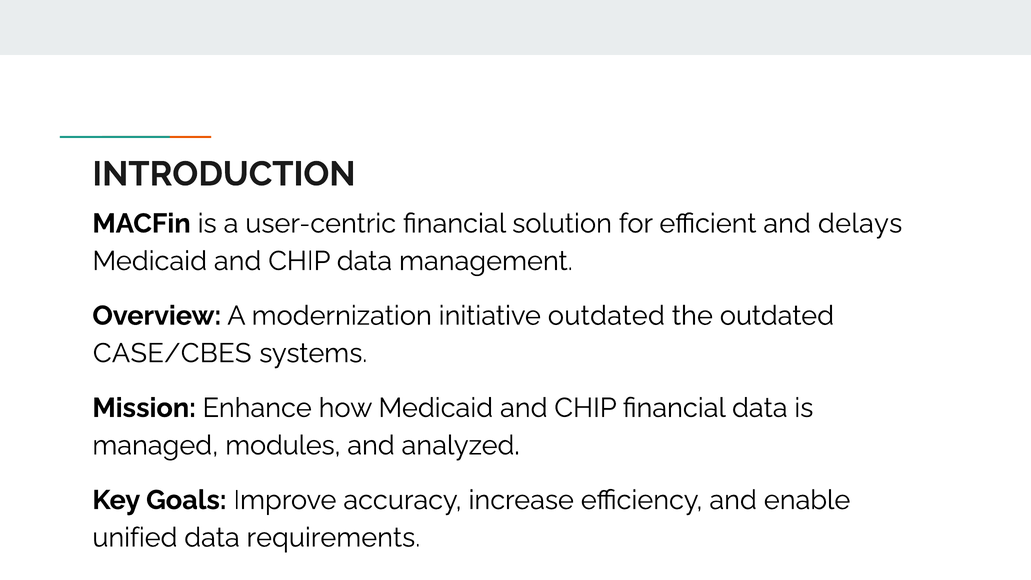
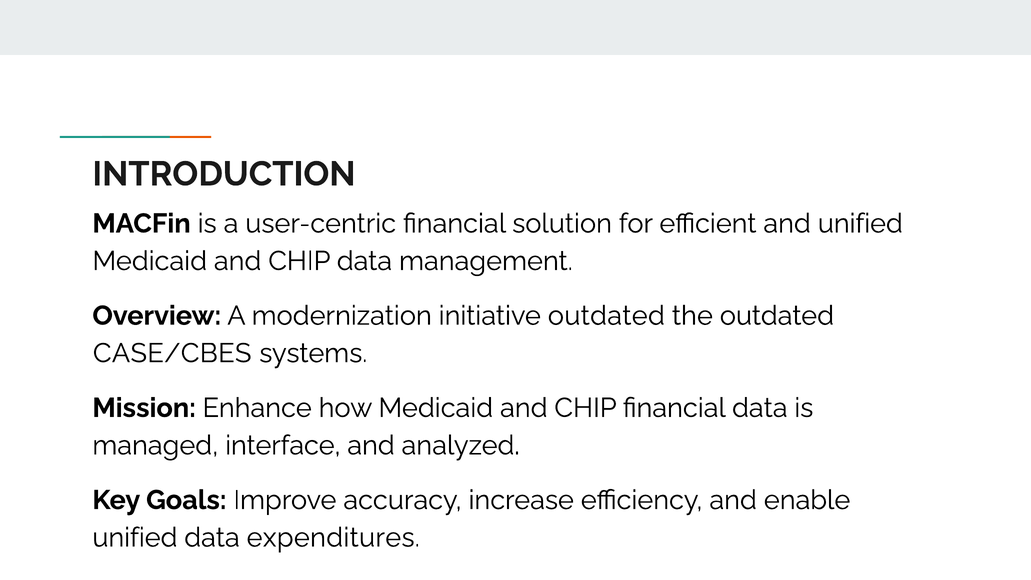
and delays: delays -> unified
modules: modules -> interface
requirements: requirements -> expenditures
